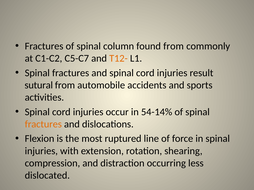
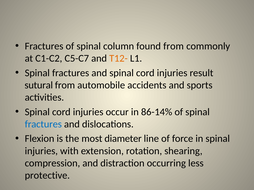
54-14%: 54-14% -> 86-14%
fractures at (43, 124) colour: orange -> blue
ruptured: ruptured -> diameter
dislocated: dislocated -> protective
